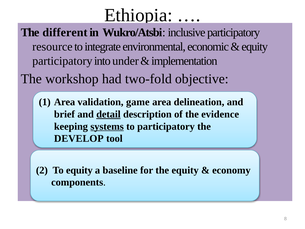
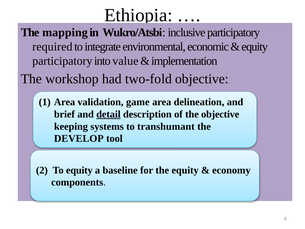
different: different -> mapping
resource: resource -> required
under: under -> value
the evidence: evidence -> objective
systems underline: present -> none
to participatory: participatory -> transhumant
